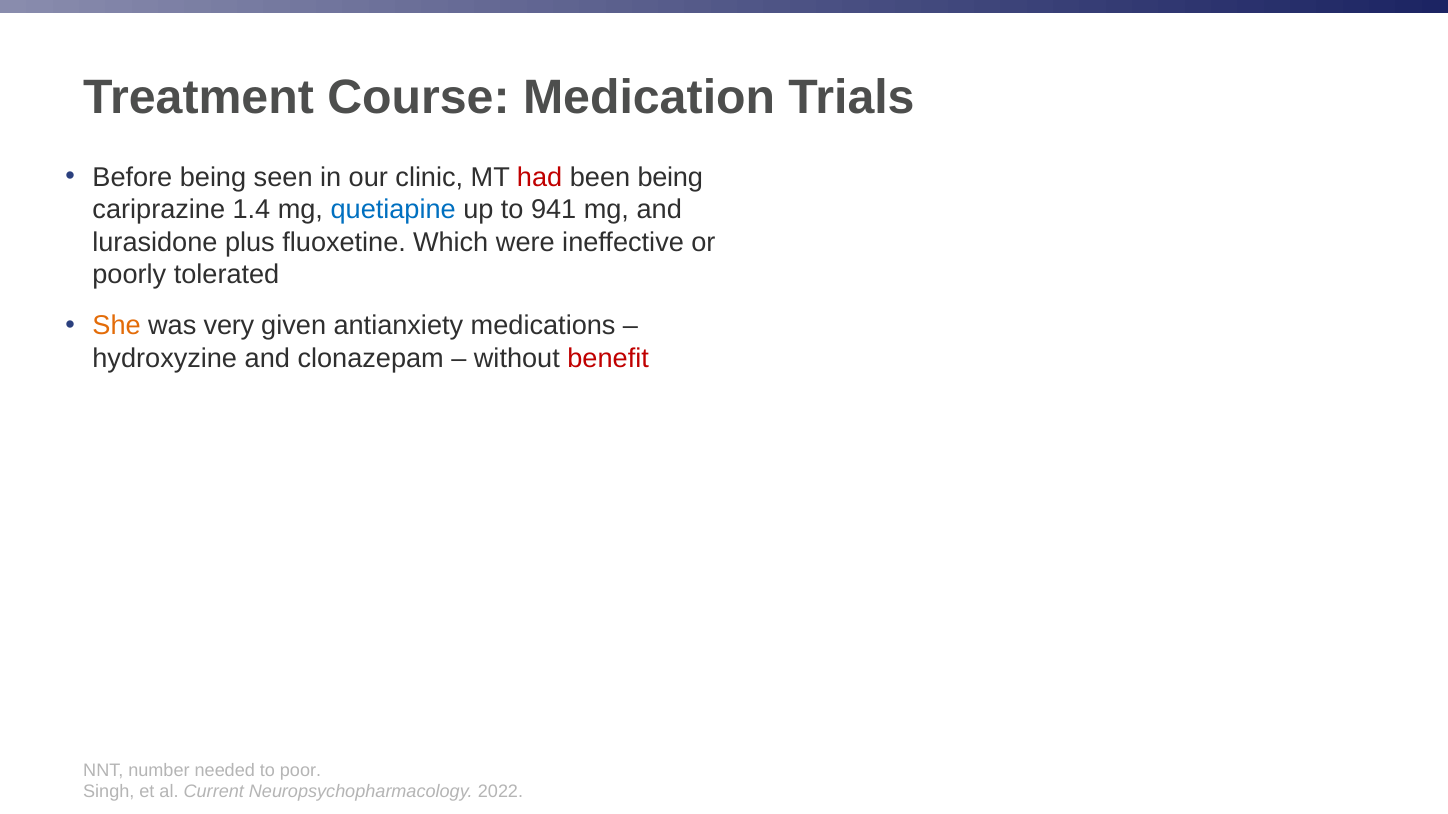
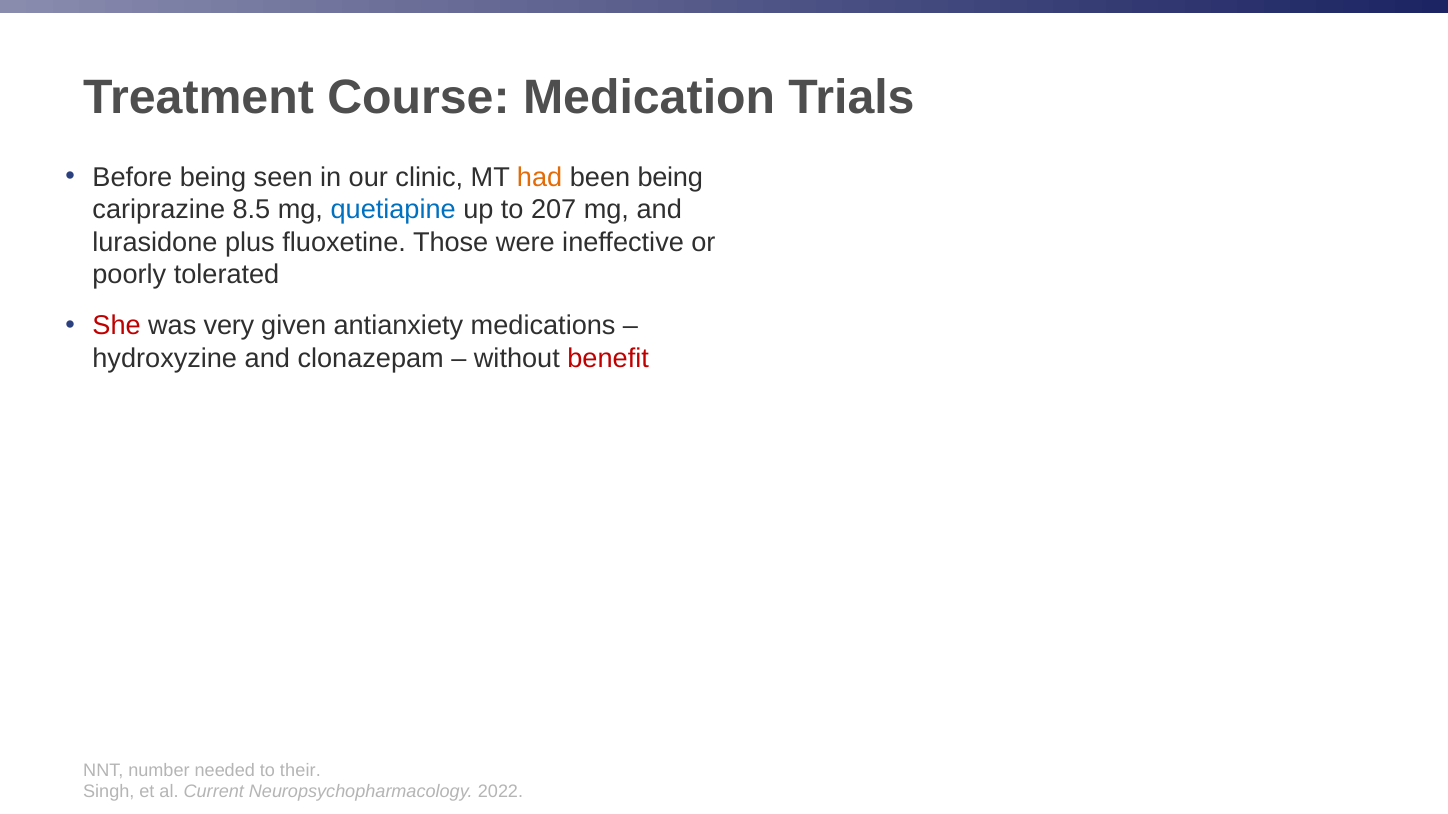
had colour: red -> orange
1.4: 1.4 -> 8.5
941: 941 -> 207
Which: Which -> Those
She colour: orange -> red
to poor: poor -> their
